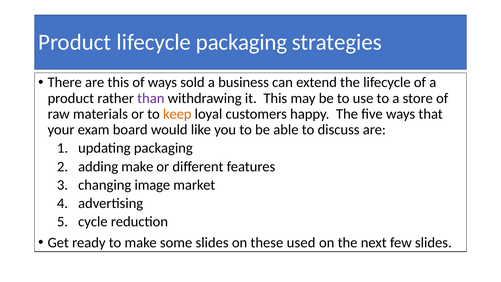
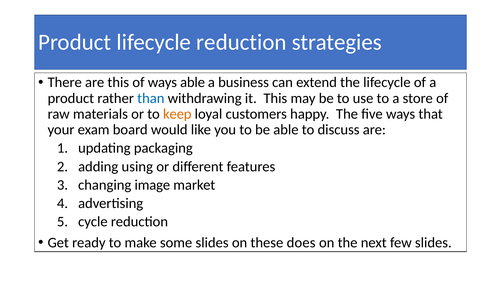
lifecycle packaging: packaging -> reduction
ways sold: sold -> able
than colour: purple -> blue
adding make: make -> using
used: used -> does
